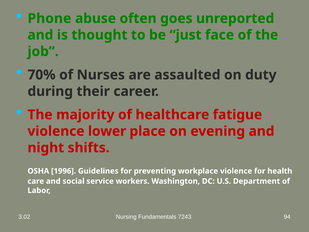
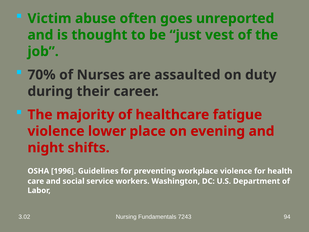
Phone: Phone -> Victim
face: face -> vest
